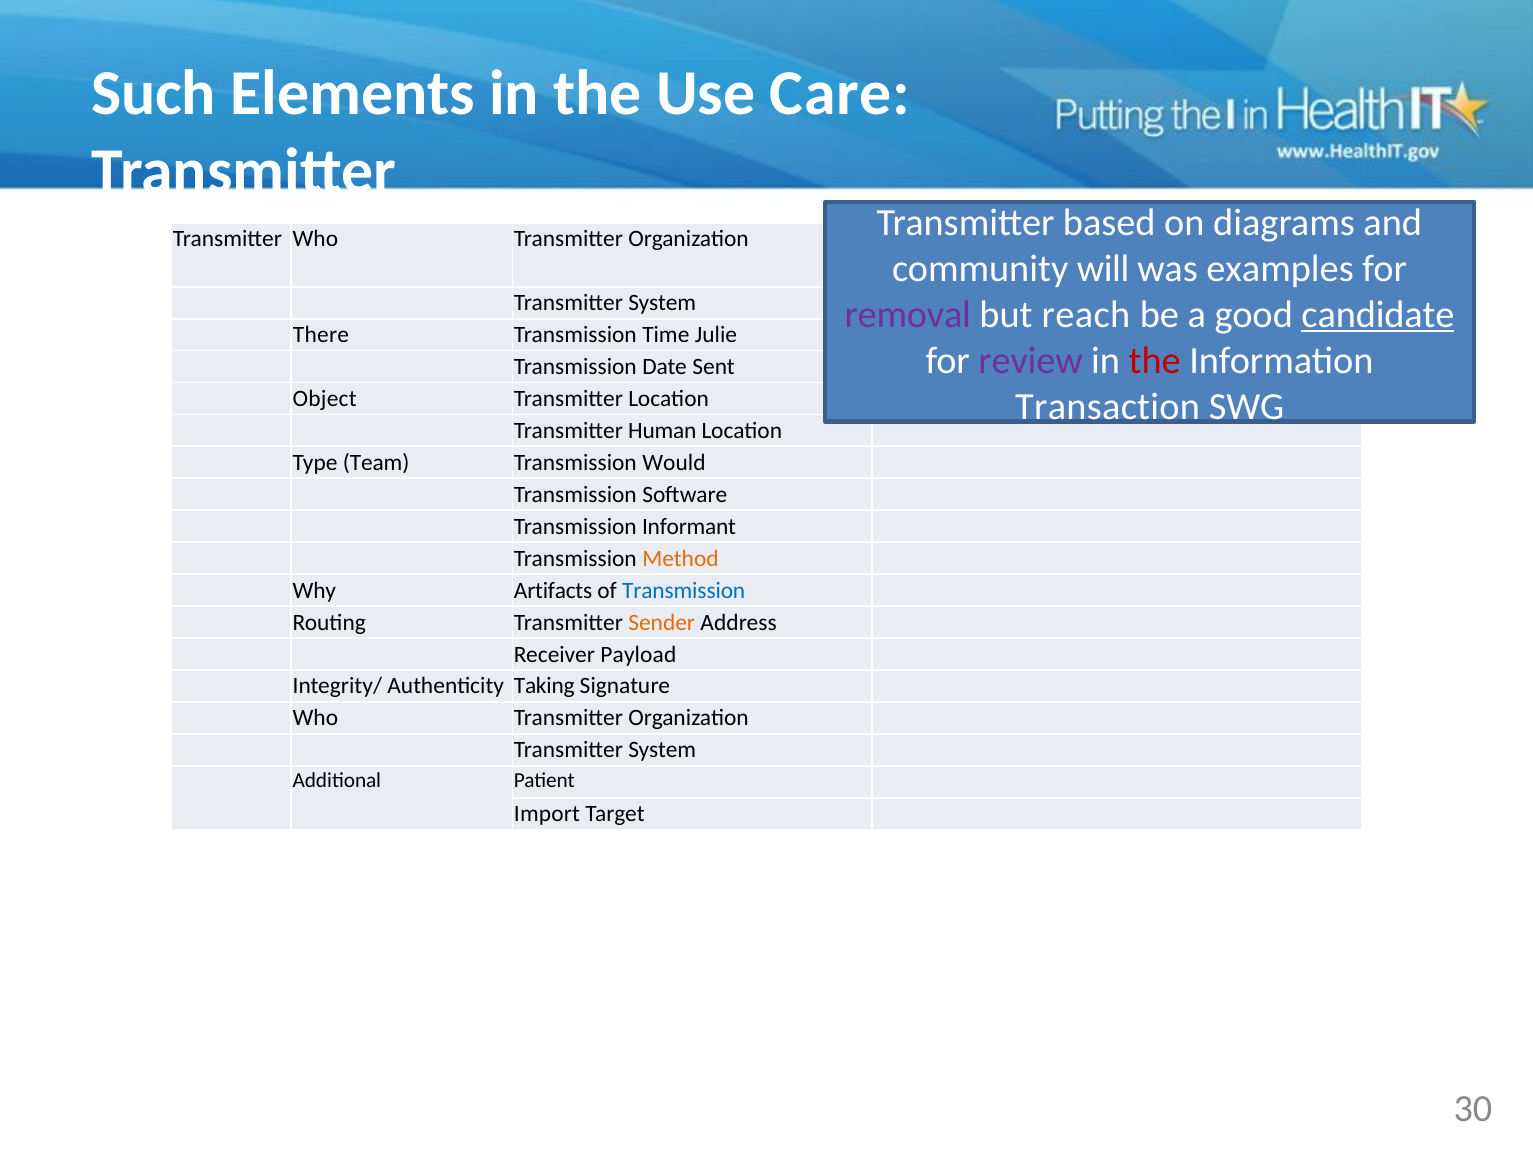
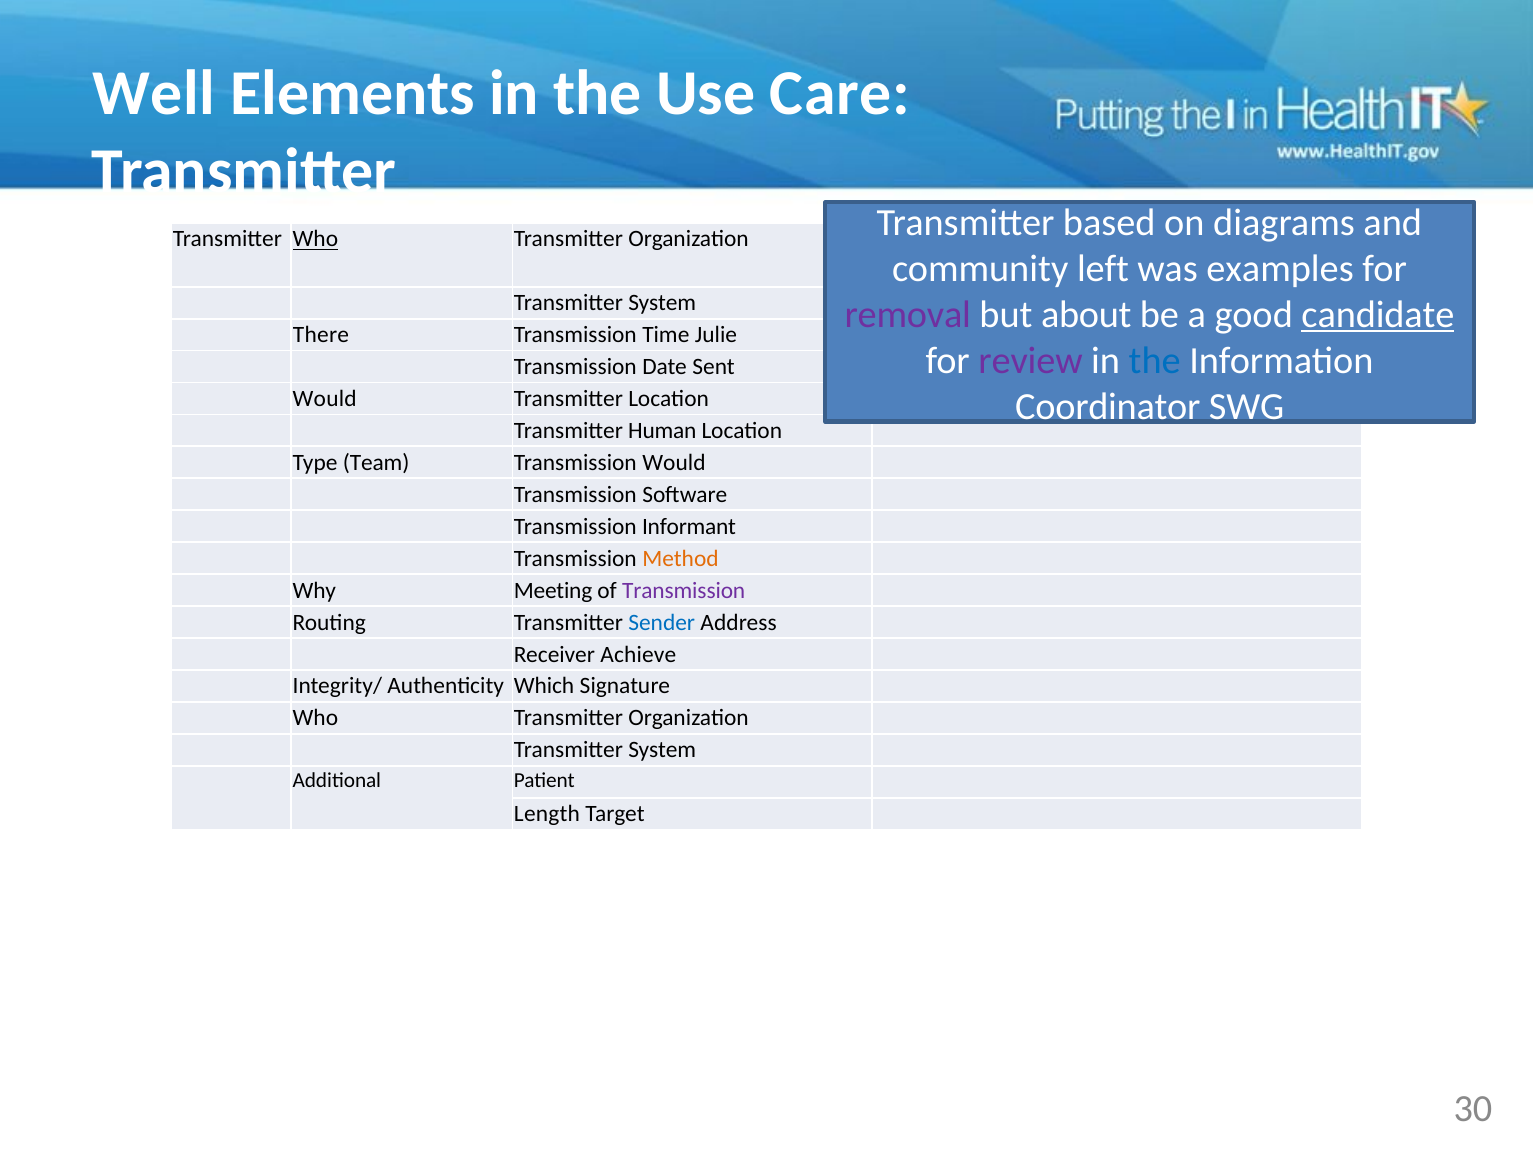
Such: Such -> Well
Who at (315, 239) underline: none -> present
will: will -> left
reach: reach -> about
the at (1155, 361) colour: red -> blue
Object at (325, 399): Object -> Would
Transaction: Transaction -> Coordinator
Artifacts: Artifacts -> Meeting
Transmission at (684, 590) colour: blue -> purple
Sender colour: orange -> blue
Payload: Payload -> Achieve
Taking: Taking -> Which
Import: Import -> Length
